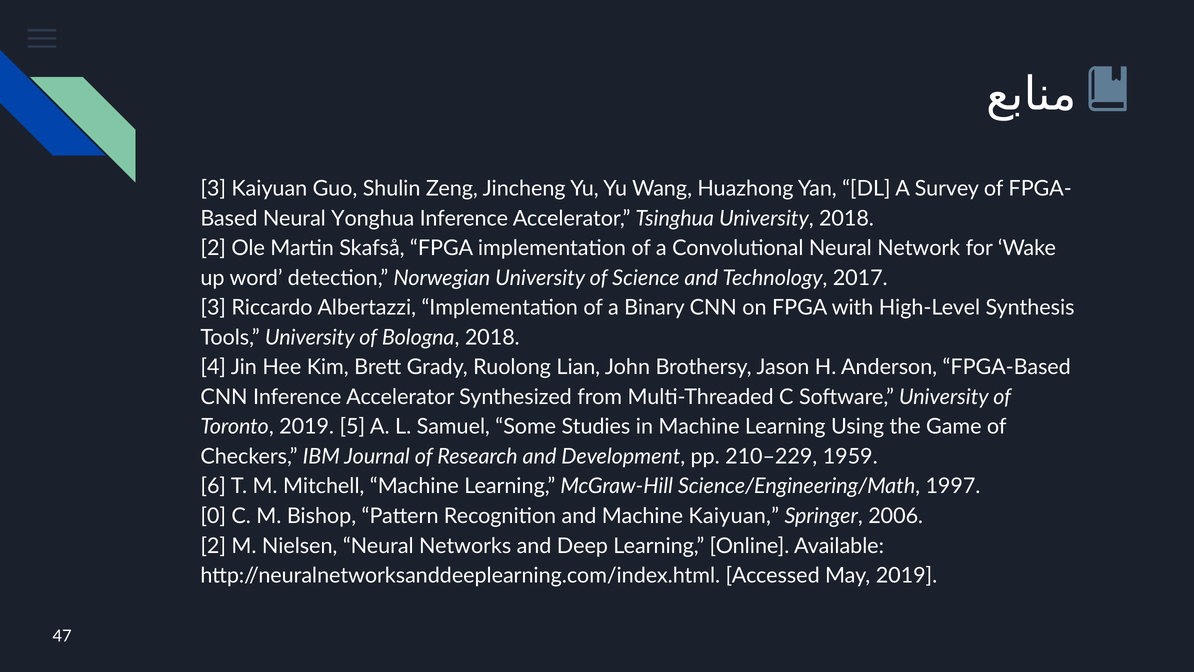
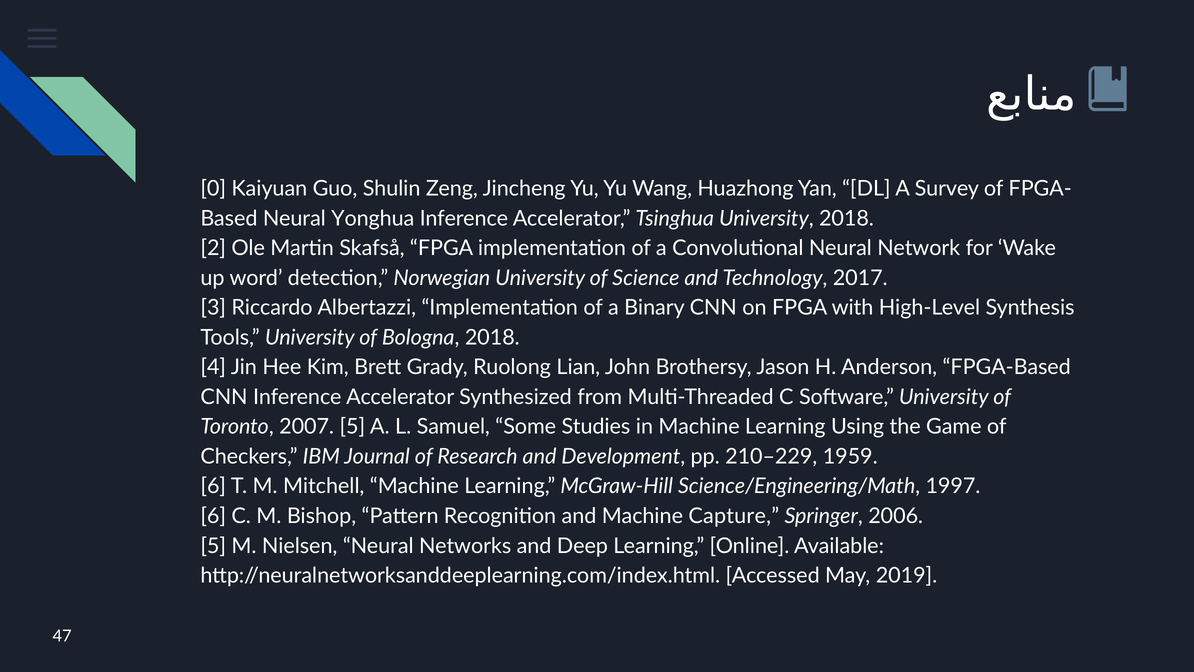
3 at (213, 189): 3 -> 0
Toronto 2019: 2019 -> 2007
0 at (213, 516): 0 -> 6
Machine Kaiyuan: Kaiyuan -> Capture
2 at (213, 546): 2 -> 5
